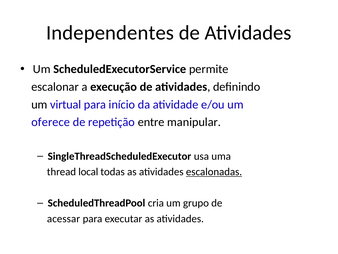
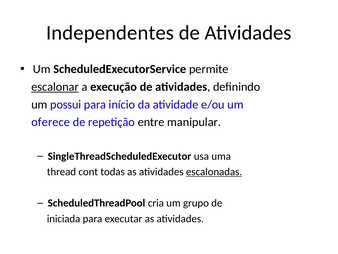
escalonar underline: none -> present
virtual: virtual -> possui
local: local -> cont
acessar: acessar -> iniciada
